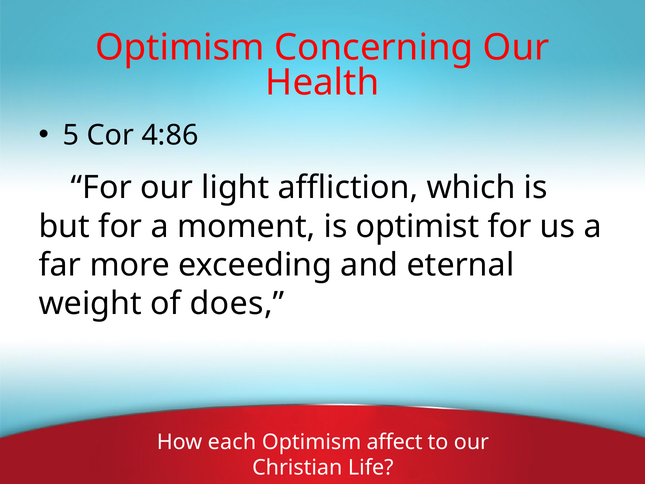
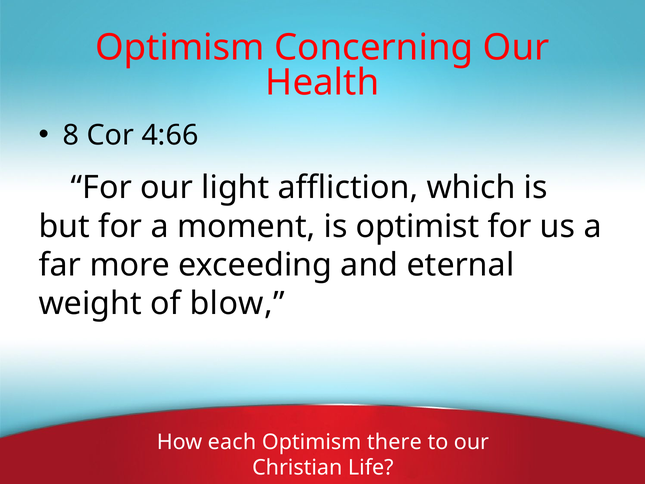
5: 5 -> 8
4:86: 4:86 -> 4:66
does: does -> blow
affect: affect -> there
